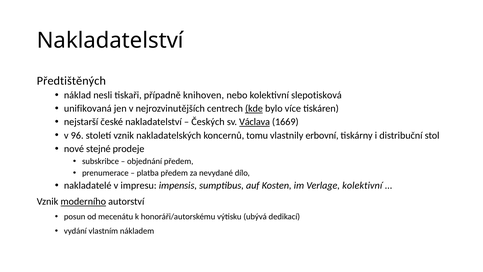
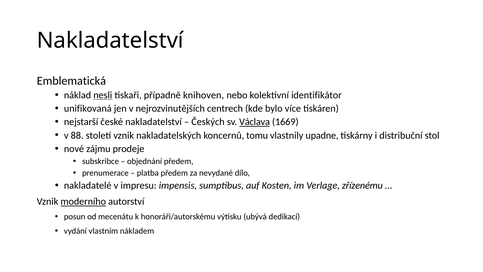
Předtištěných: Předtištěných -> Emblematická
nesli underline: none -> present
slepotisková: slepotisková -> identifikátor
kde underline: present -> none
96: 96 -> 88
erbovní: erbovní -> upadne
stejné: stejné -> zájmu
Verlage kolektivní: kolektivní -> zřízenému
